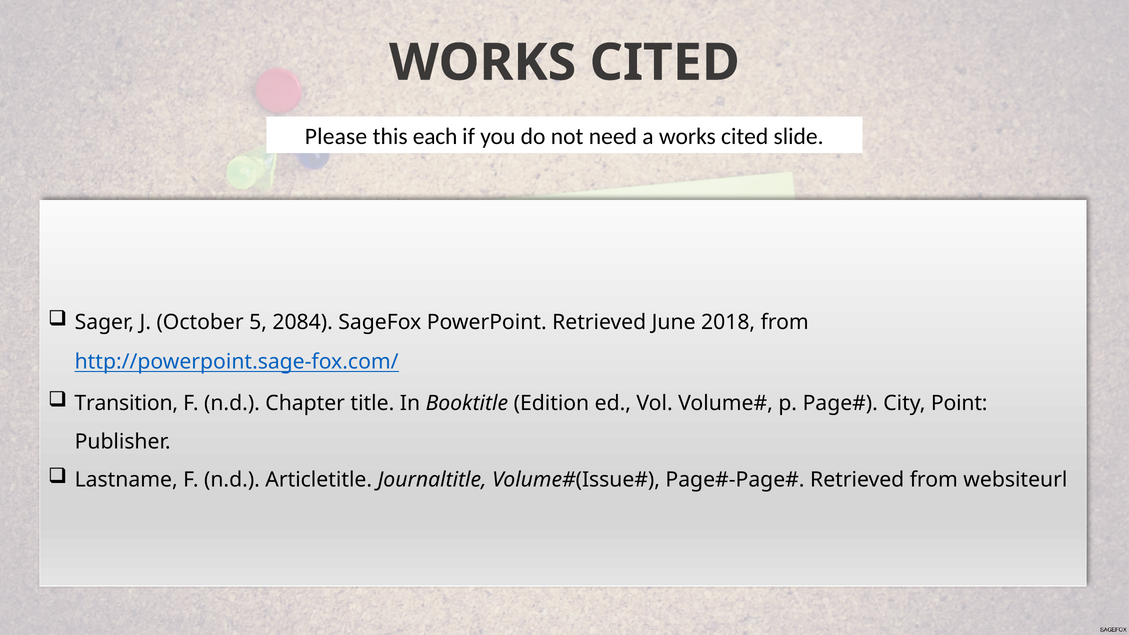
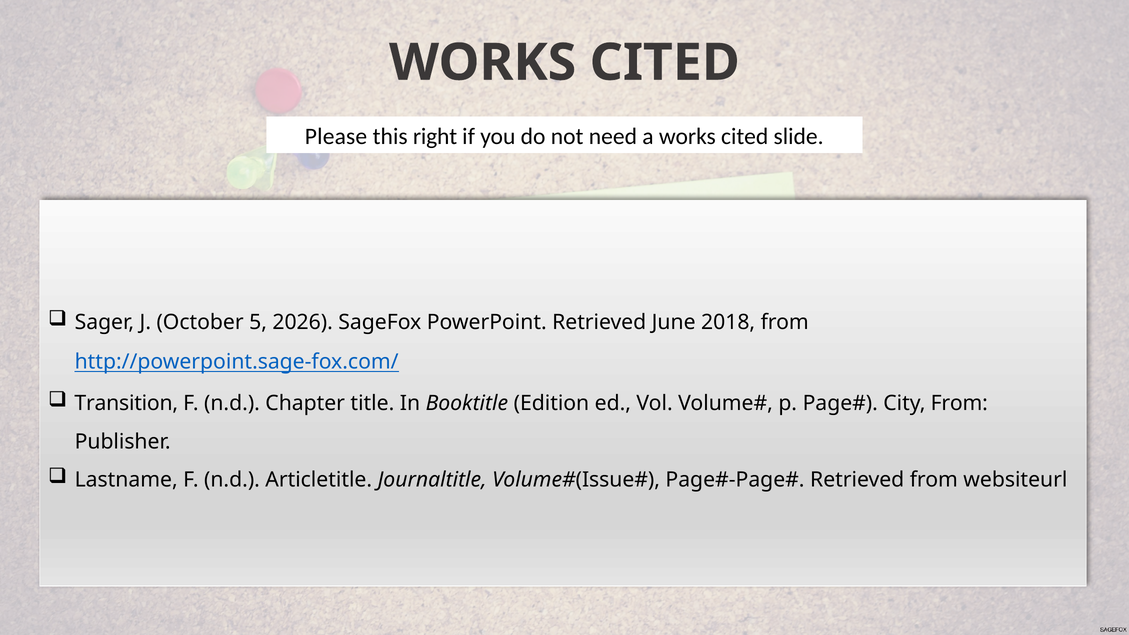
each: each -> right
2084: 2084 -> 2026
City Point: Point -> From
